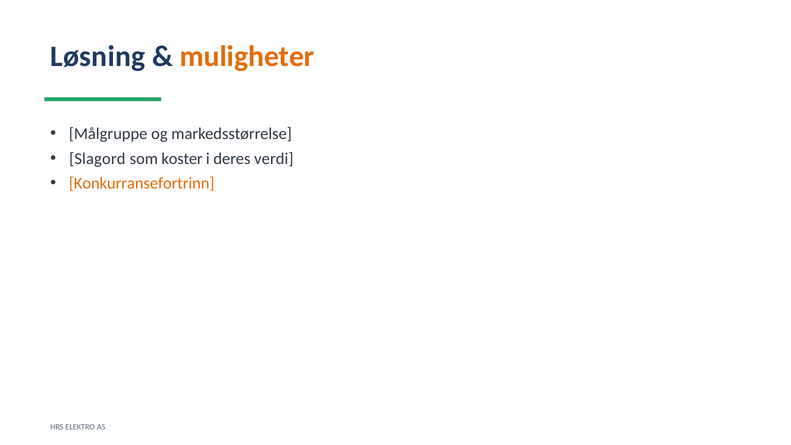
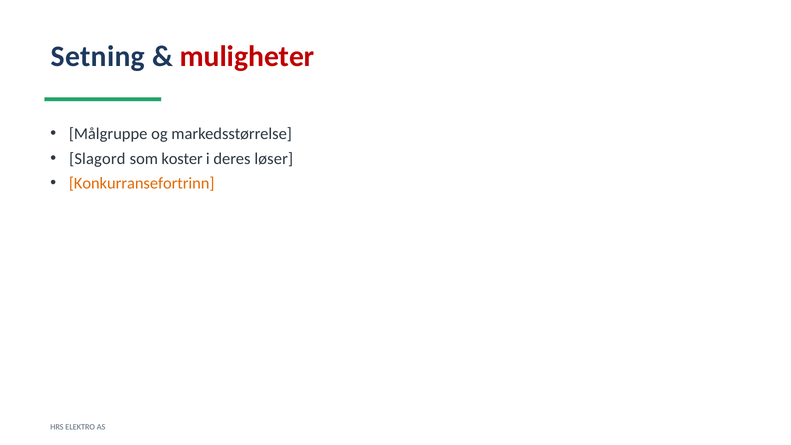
Løsning: Løsning -> Setning
muligheter colour: orange -> red
verdi: verdi -> løser
